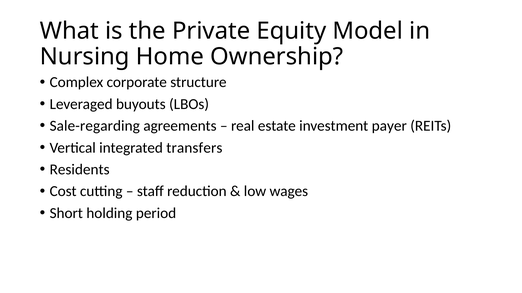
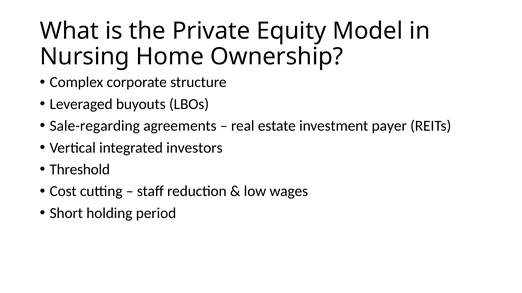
transfers: transfers -> investors
Residents: Residents -> Threshold
